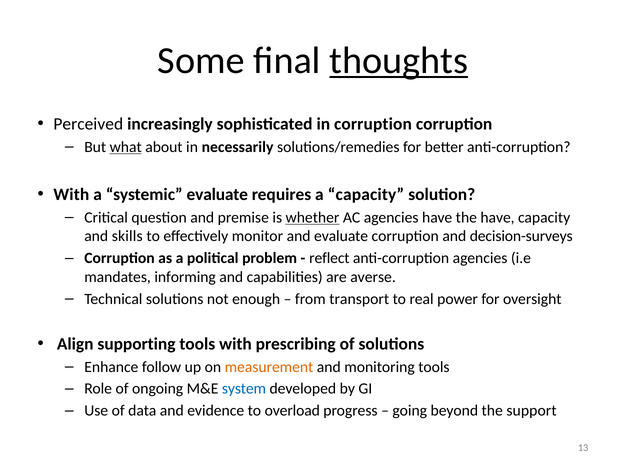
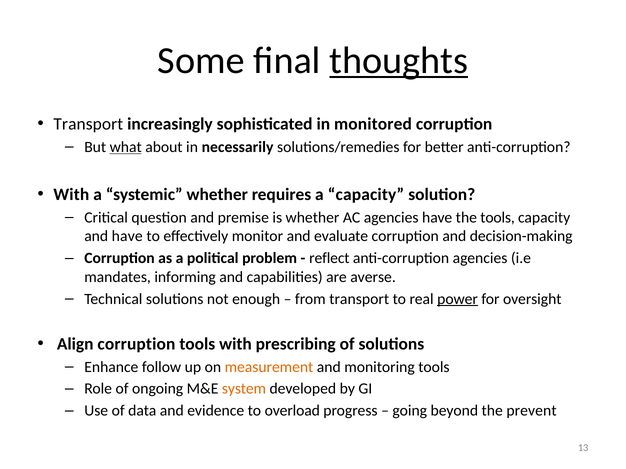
Perceived at (88, 124): Perceived -> Transport
in corruption: corruption -> monitored
systemic evaluate: evaluate -> whether
whether at (313, 218) underline: present -> none
the have: have -> tools
and skills: skills -> have
decision-surveys: decision-surveys -> decision-making
power underline: none -> present
Align supporting: supporting -> corruption
system colour: blue -> orange
support: support -> prevent
